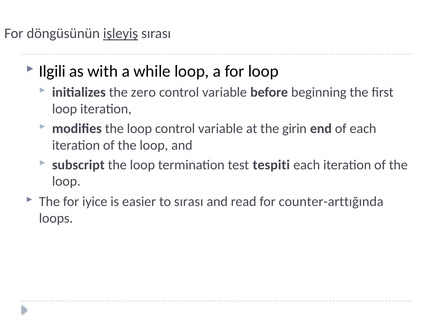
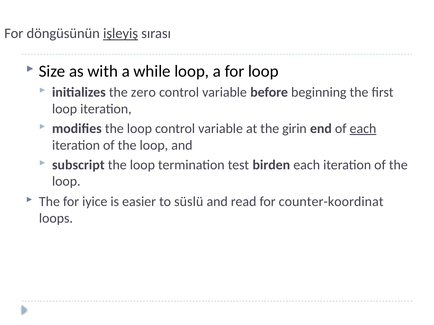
Ilgili: Ilgili -> Size
each at (363, 129) underline: none -> present
tespiti: tespiti -> birden
to sırası: sırası -> süslü
counter-arttığında: counter-arttığında -> counter-koordinat
